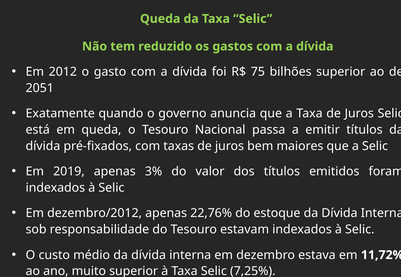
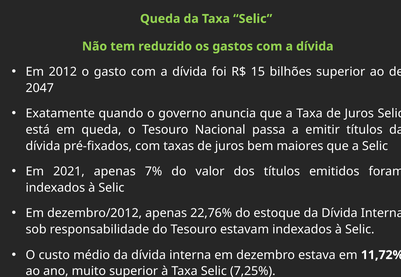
75: 75 -> 15
2051: 2051 -> 2047
2019: 2019 -> 2021
3%: 3% -> 7%
